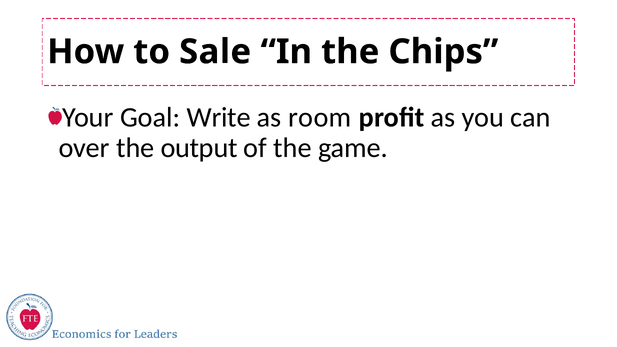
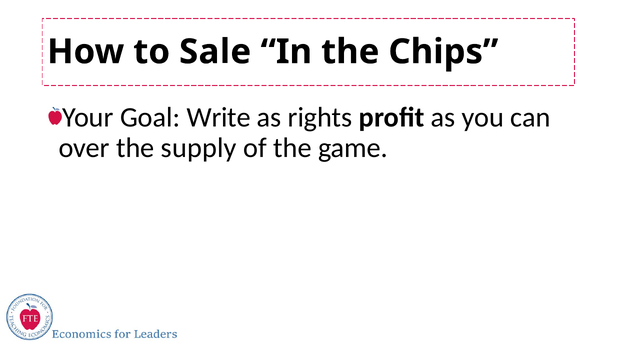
room: room -> rights
output: output -> supply
